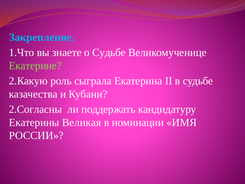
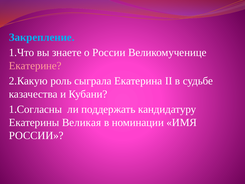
о Судьбе: Судьбе -> России
Екатерине colour: light green -> pink
2.Согласны: 2.Согласны -> 1.Согласны
